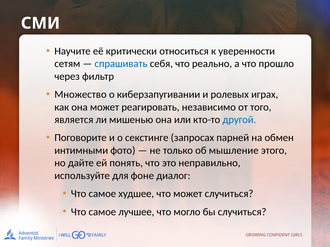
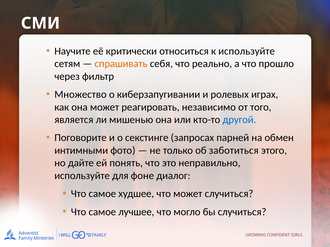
к уверенности: уверенности -> используйте
спрашивать colour: blue -> orange
мышление: мышление -> заботиться
